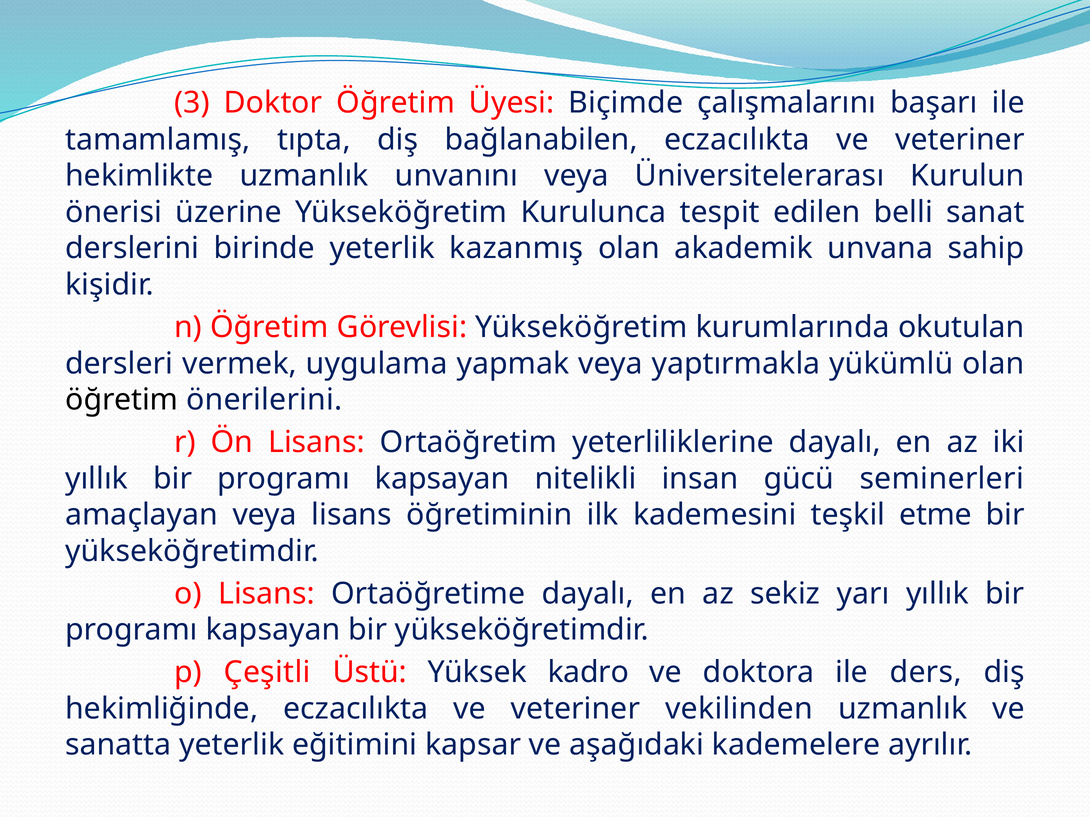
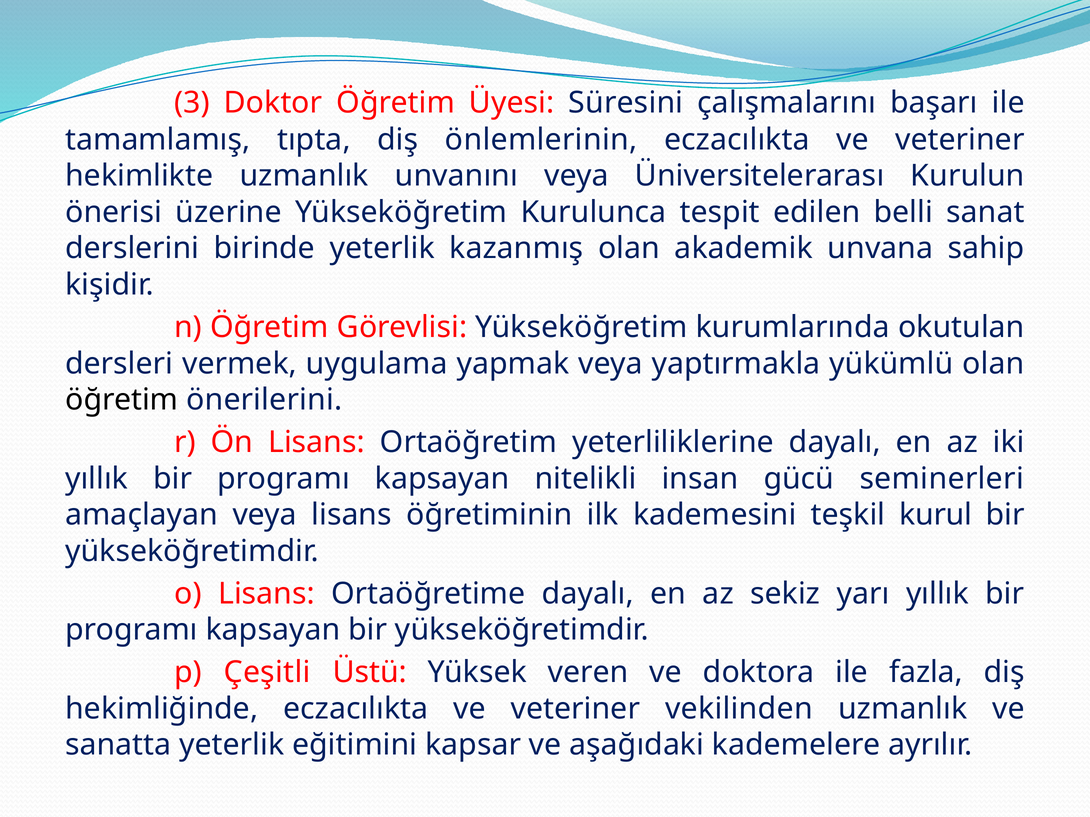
Biçimde: Biçimde -> Süresini
bağlanabilen: bağlanabilen -> önlemlerinin
etme: etme -> kurul
kadro: kadro -> veren
ders: ders -> fazla
